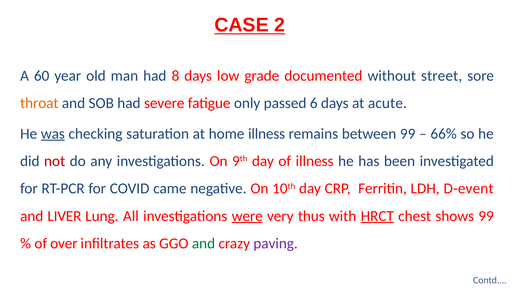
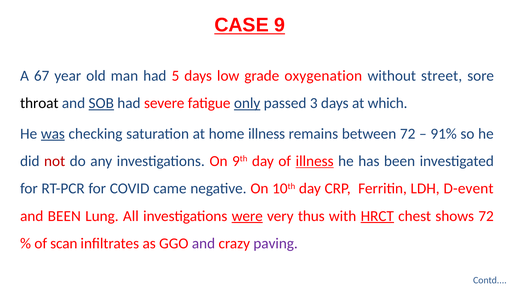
2: 2 -> 9
60: 60 -> 67
8: 8 -> 5
documented: documented -> oxygenation
throat colour: orange -> black
SOB underline: none -> present
only underline: none -> present
6: 6 -> 3
acute: acute -> which
between 99: 99 -> 72
66%: 66% -> 91%
illness at (315, 161) underline: none -> present
and LIVER: LIVER -> BEEN
shows 99: 99 -> 72
over: over -> scan
and at (203, 243) colour: green -> purple
